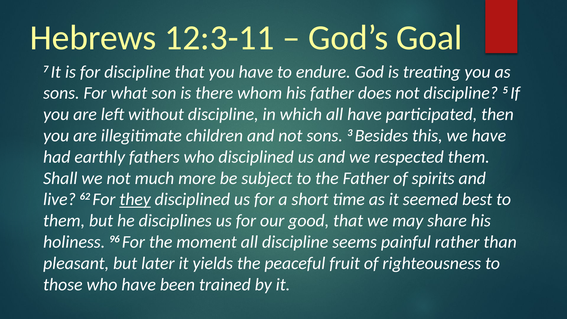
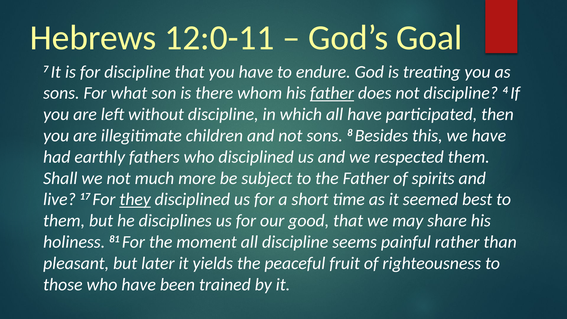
12:3-11: 12:3-11 -> 12:0-11
father at (332, 93) underline: none -> present
5: 5 -> 4
3: 3 -> 8
62: 62 -> 17
96: 96 -> 81
